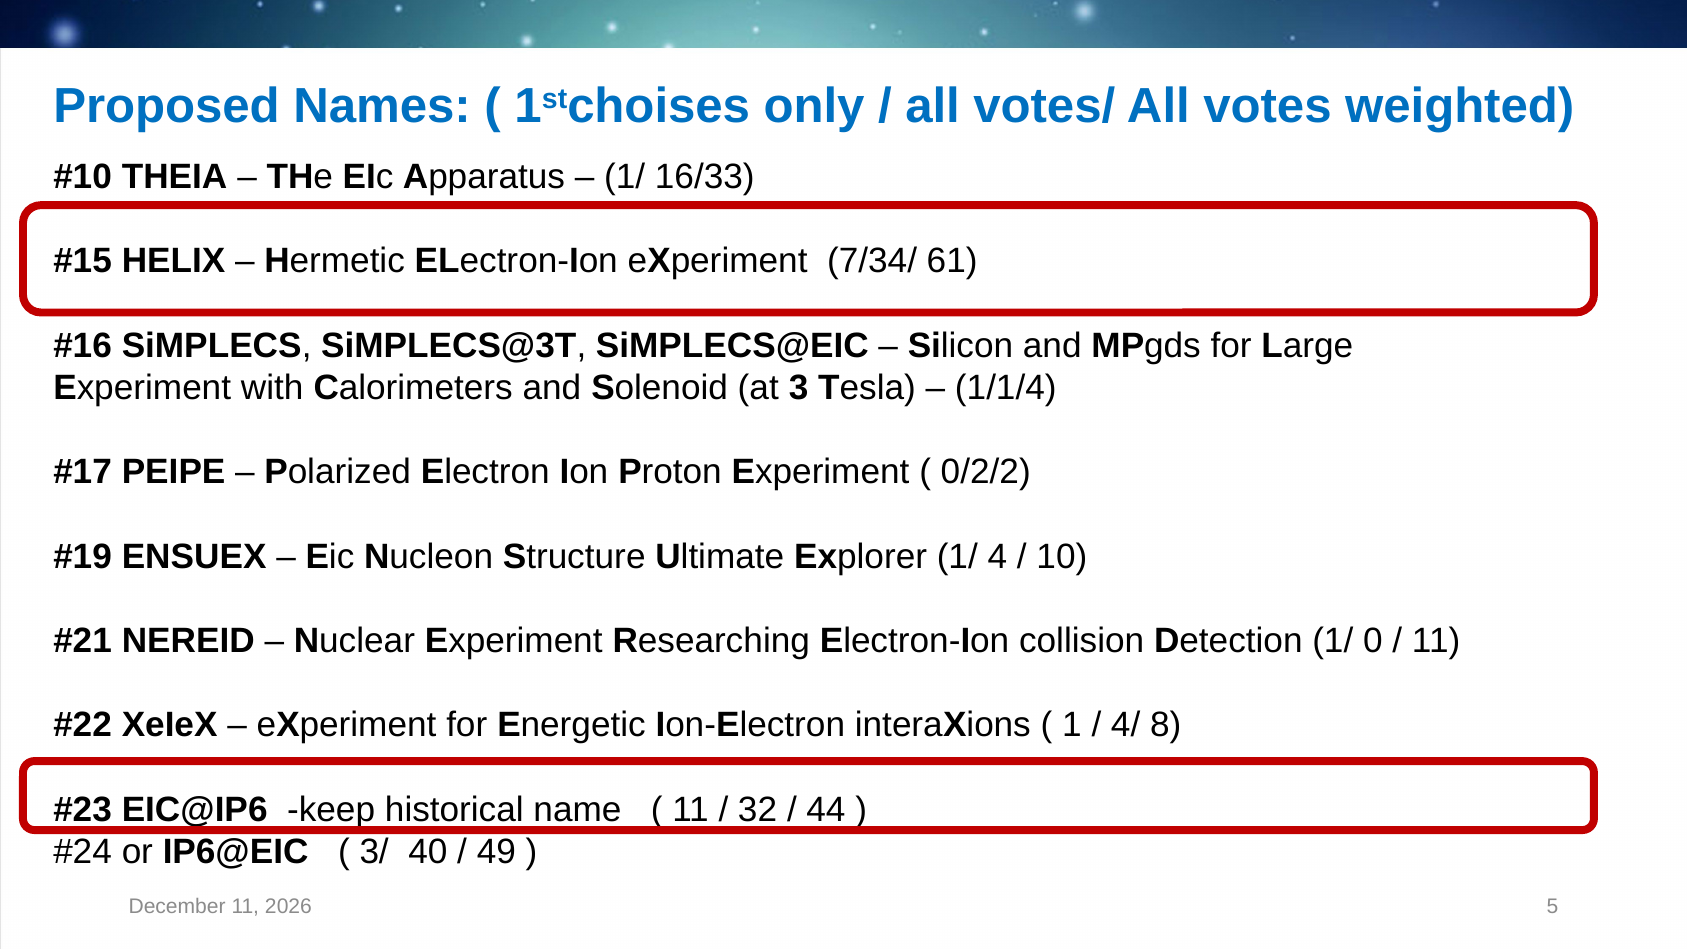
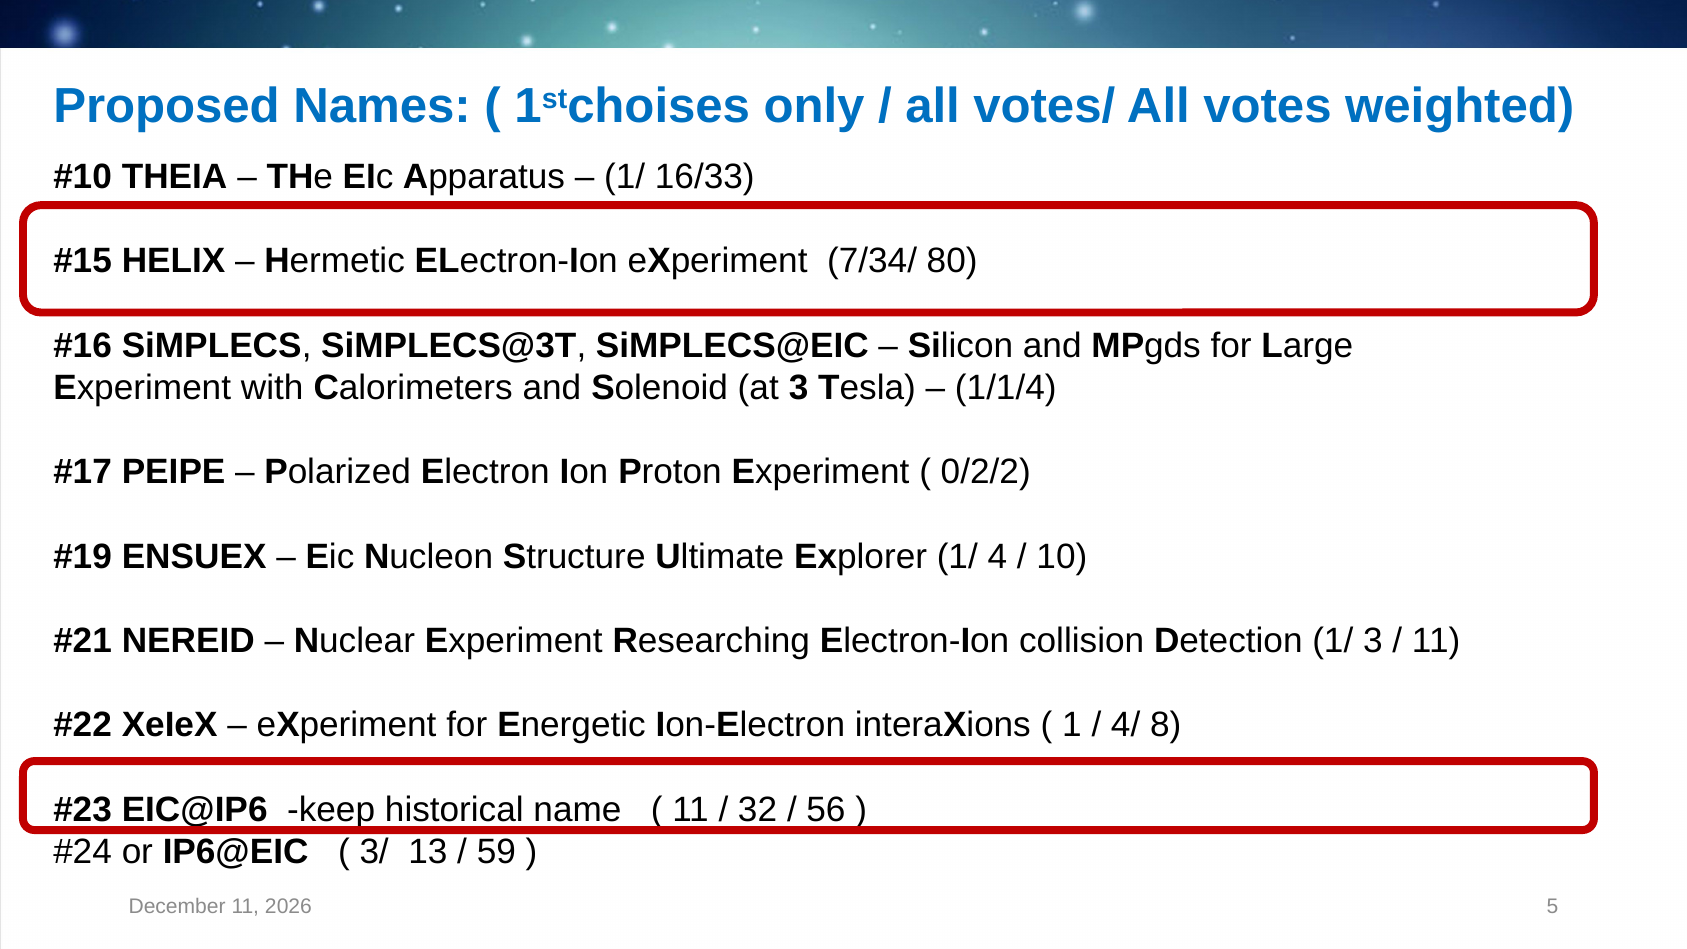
61: 61 -> 80
1/ 0: 0 -> 3
44: 44 -> 56
40: 40 -> 13
49: 49 -> 59
